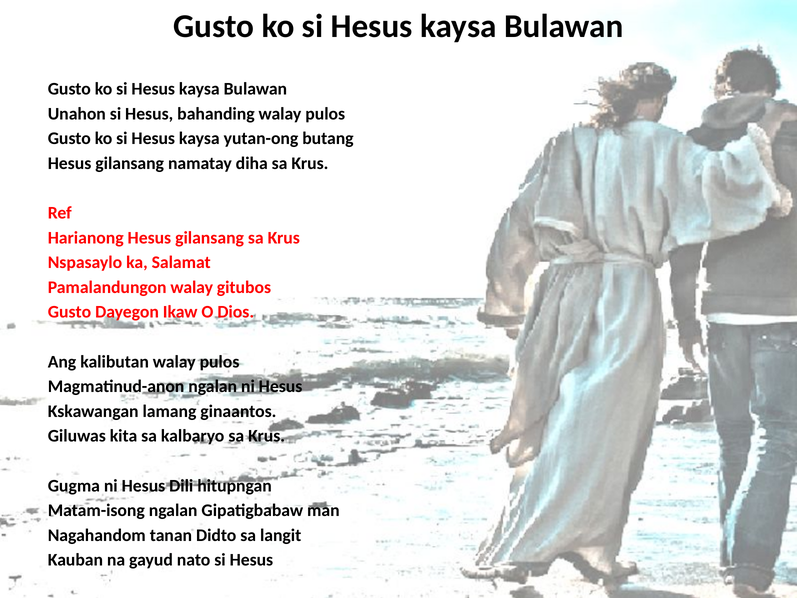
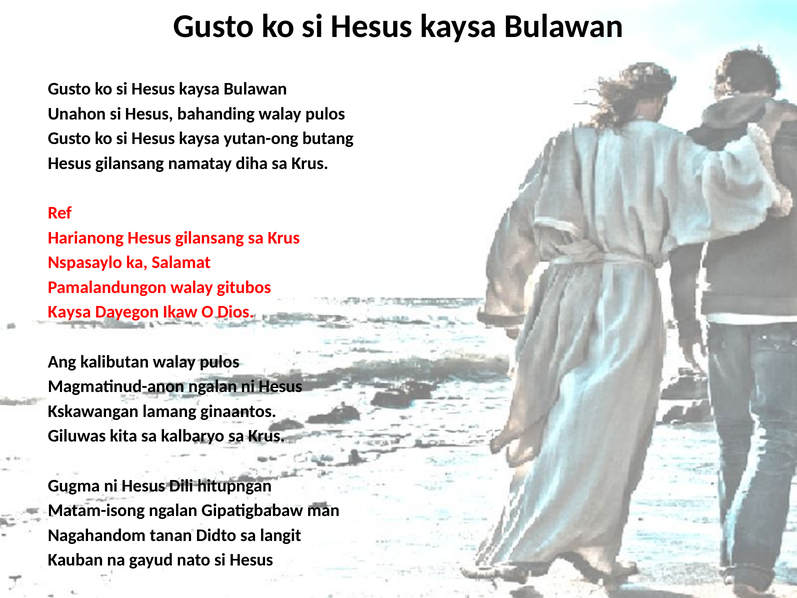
Gusto at (70, 312): Gusto -> Kaysa
